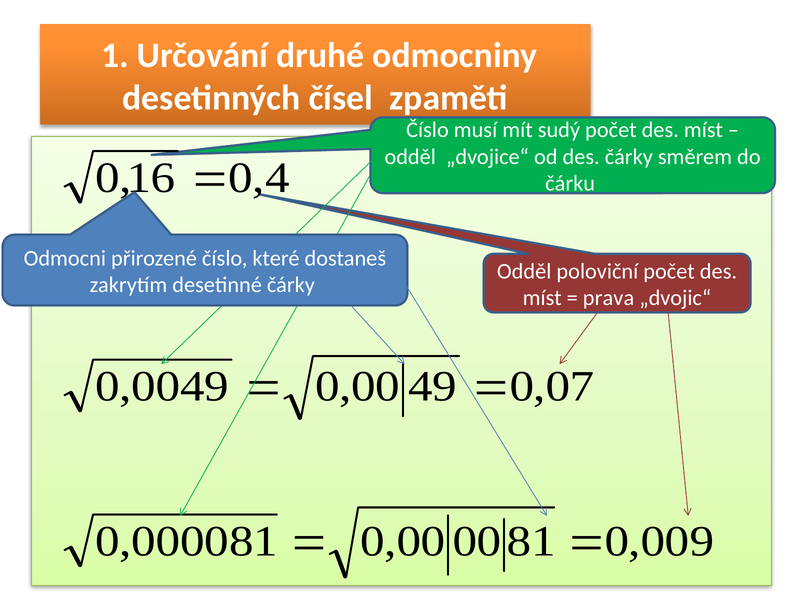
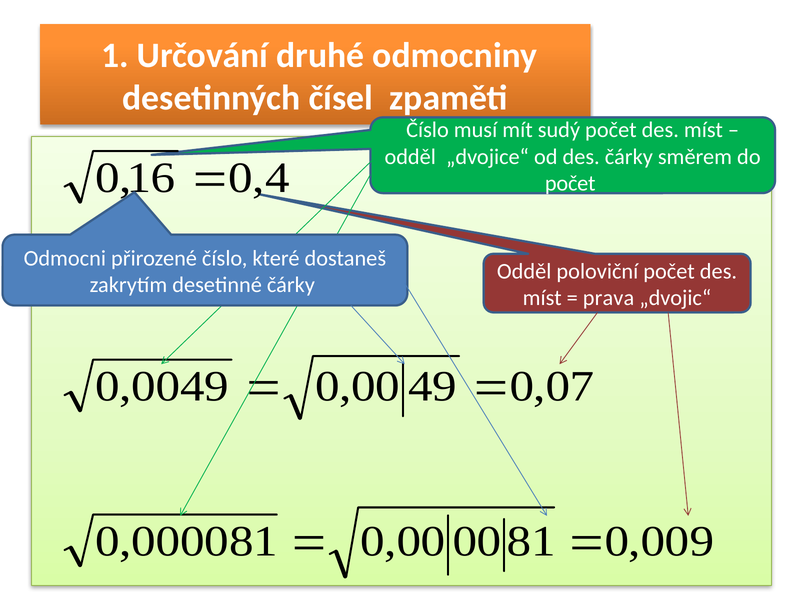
čárku at (570, 184): čárku -> počet
